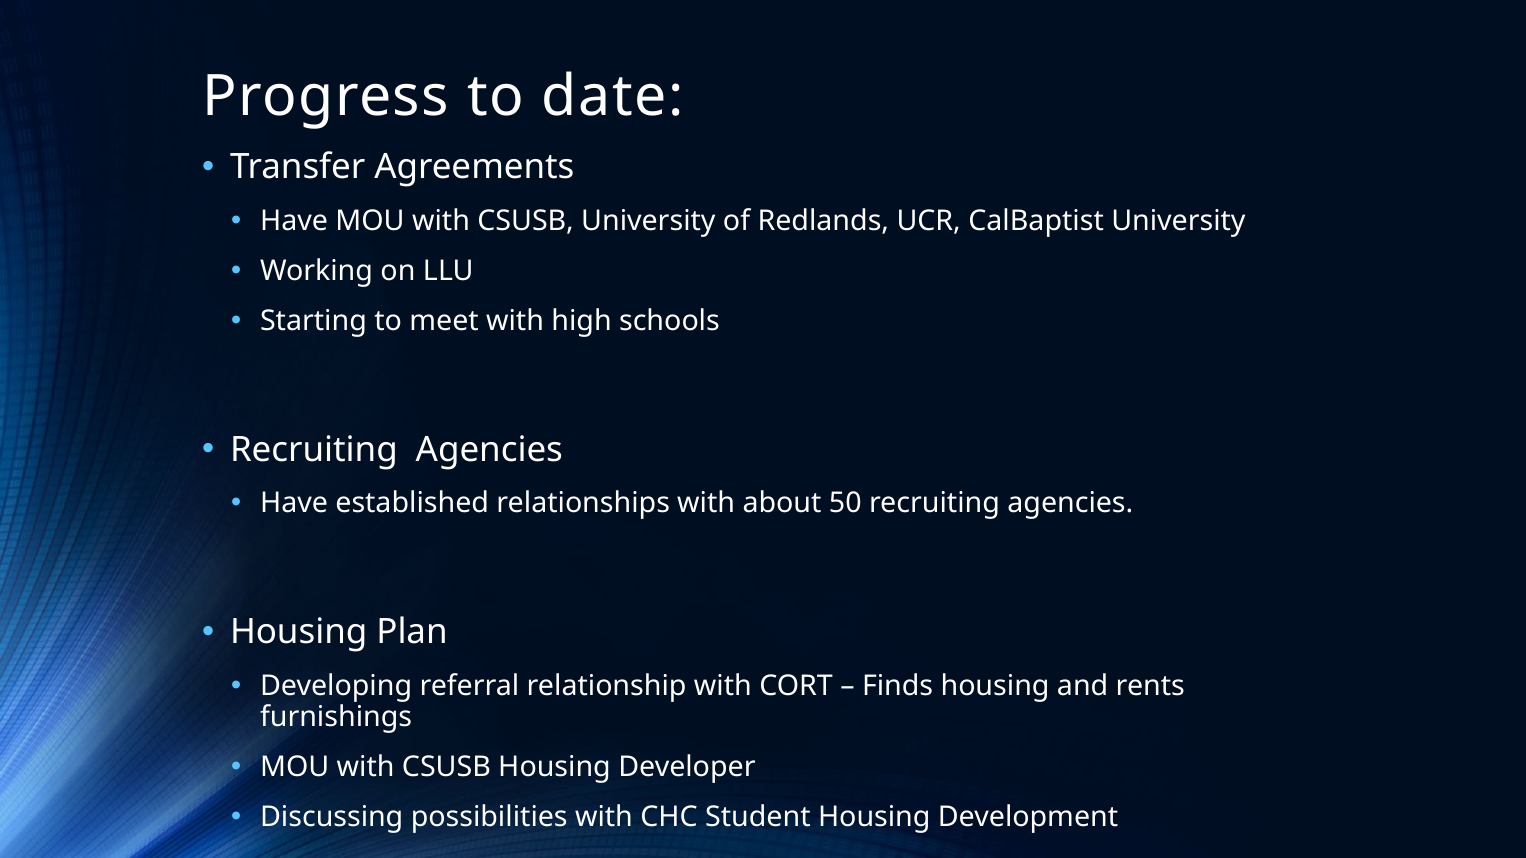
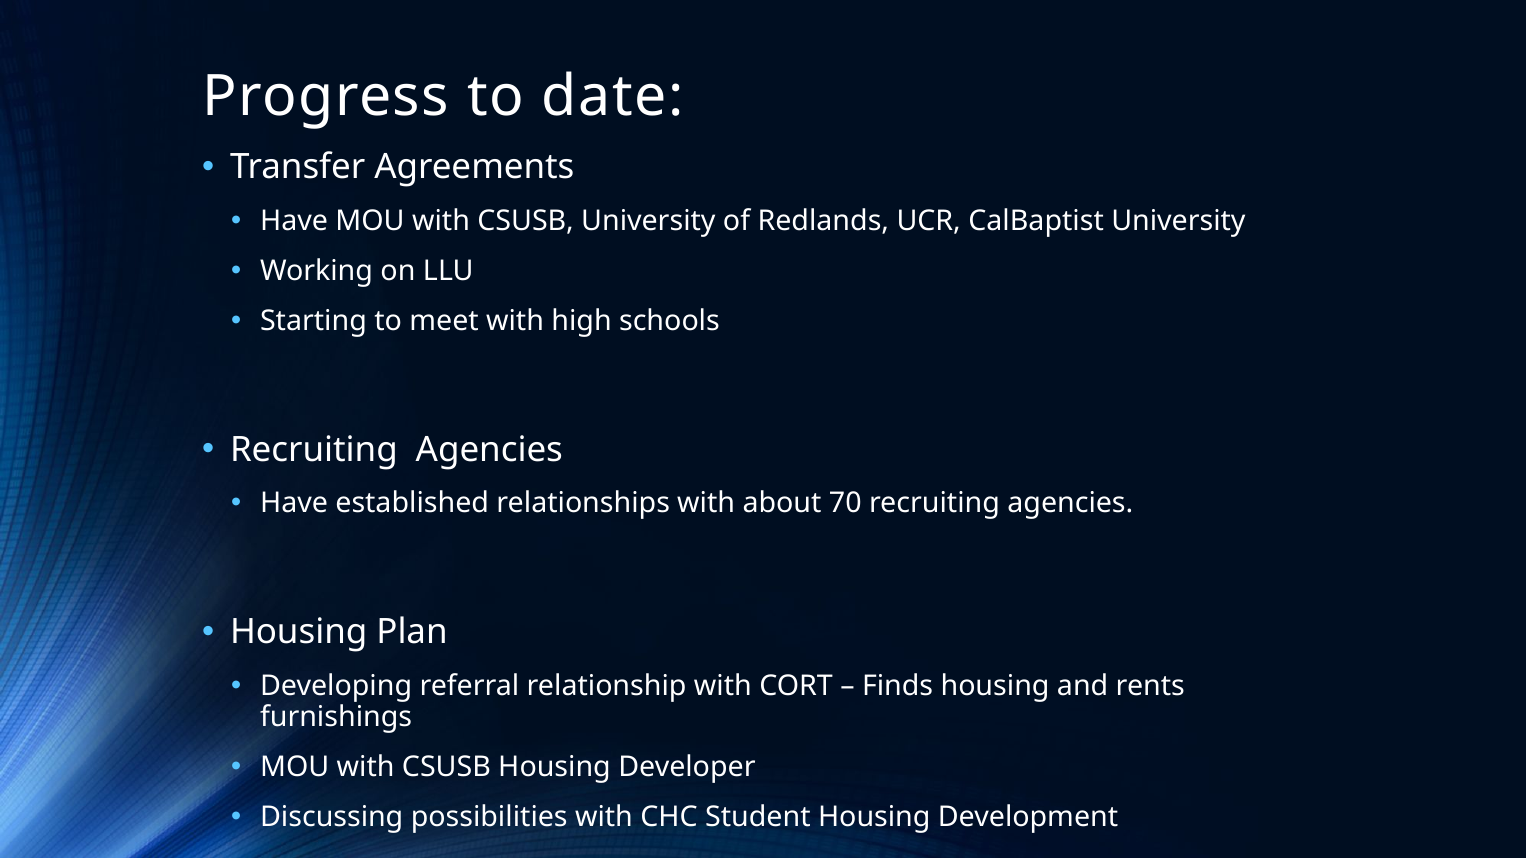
50: 50 -> 70
